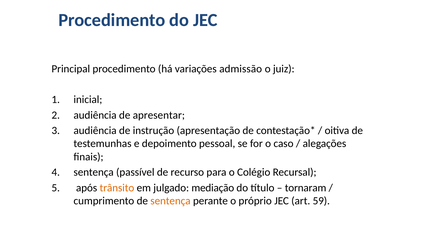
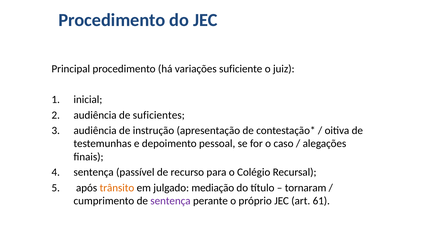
admissão: admissão -> suficiente
apresentar: apresentar -> suficientes
sentença at (170, 201) colour: orange -> purple
59: 59 -> 61
